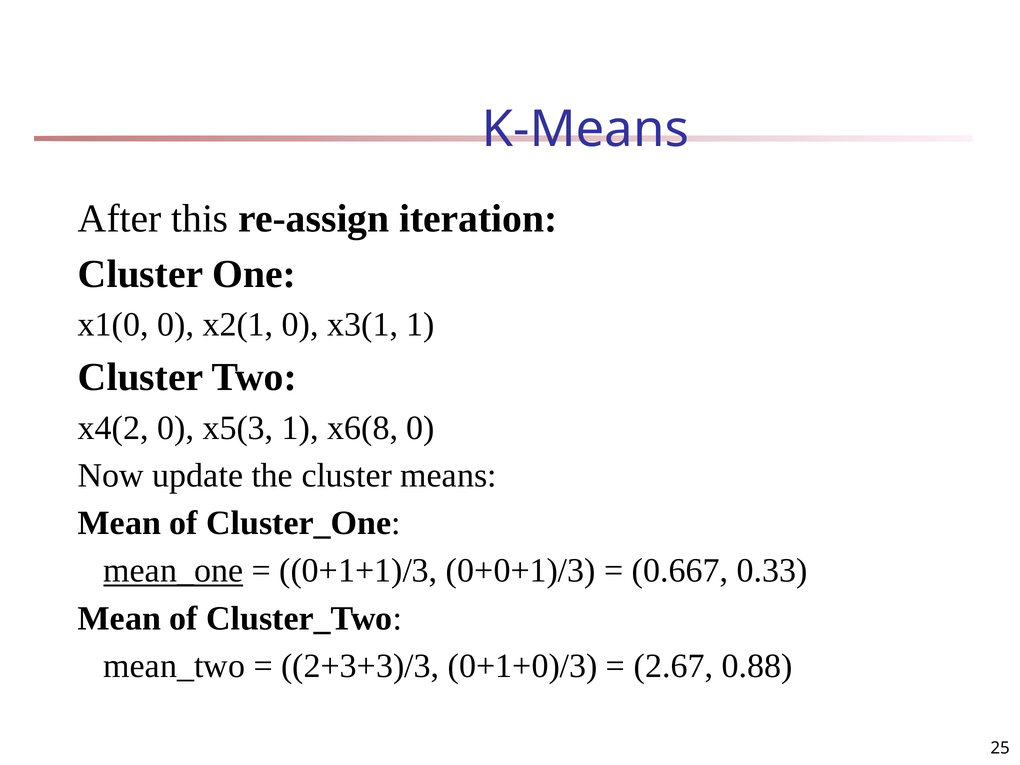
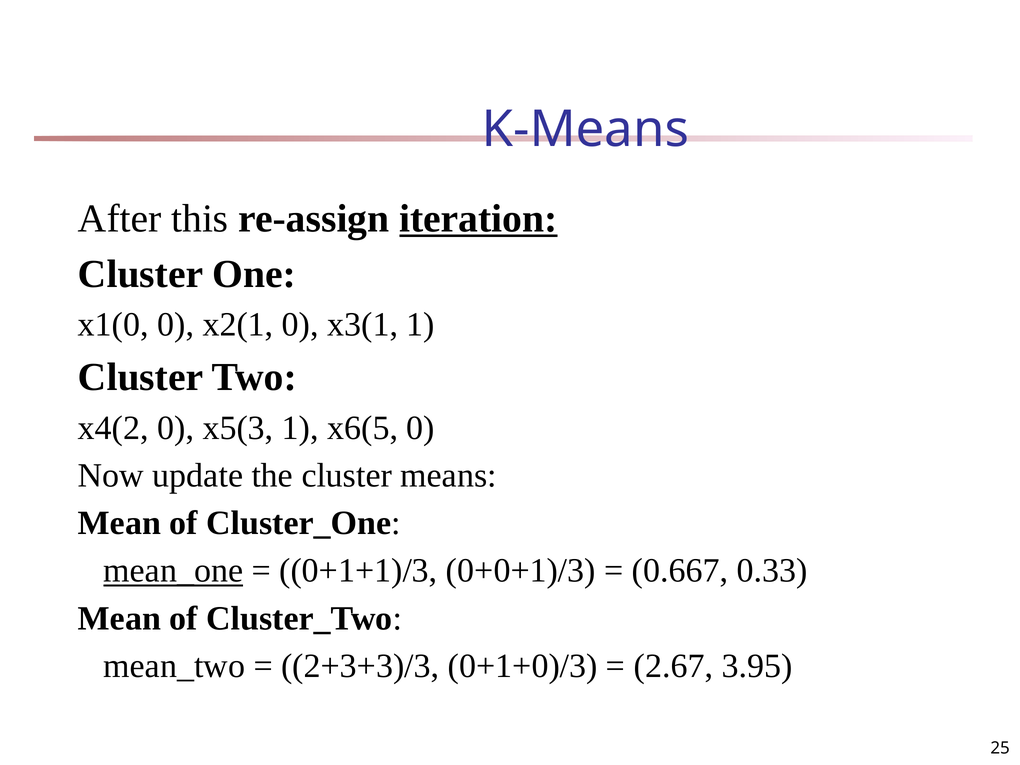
iteration underline: none -> present
x6(8: x6(8 -> x6(5
0.88: 0.88 -> 3.95
